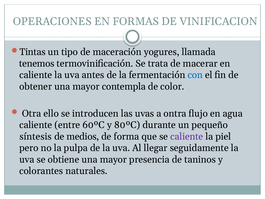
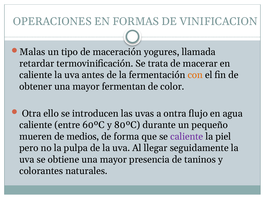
Tintas: Tintas -> Malas
tenemos: tenemos -> retardar
con colour: blue -> orange
contempla: contempla -> fermentan
síntesis: síntesis -> mueren
